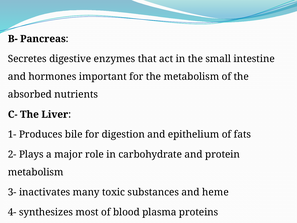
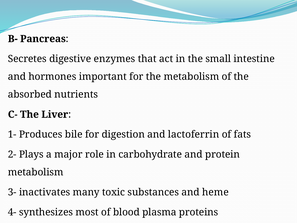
epithelium: epithelium -> lactoferrin
